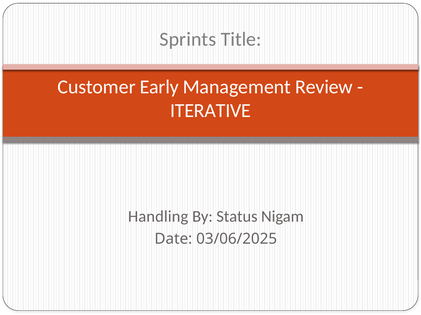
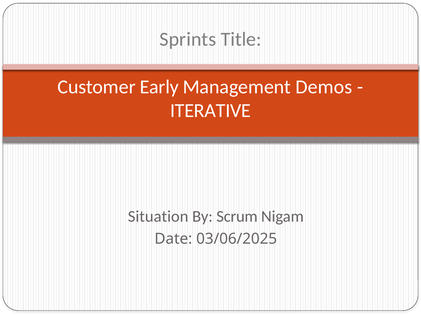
Review: Review -> Demos
Handling: Handling -> Situation
Status: Status -> Scrum
